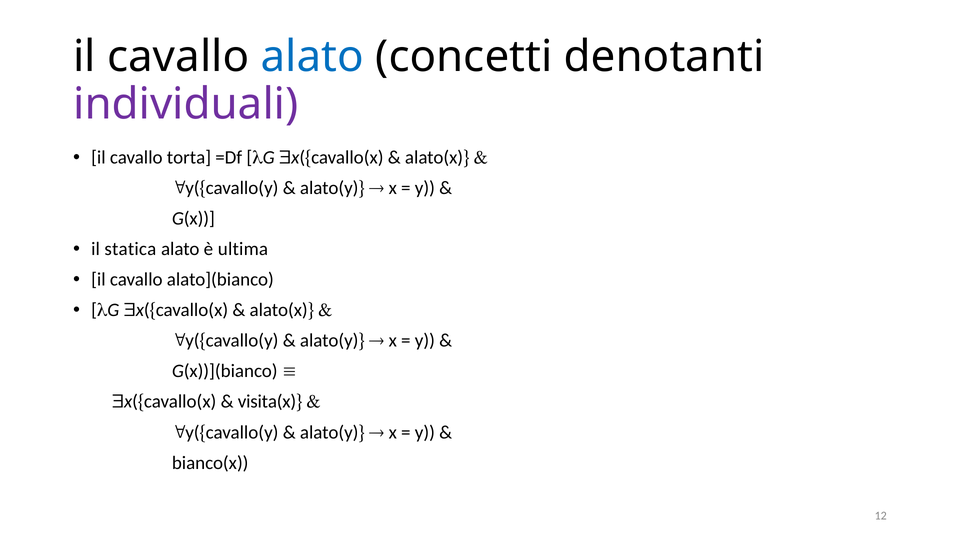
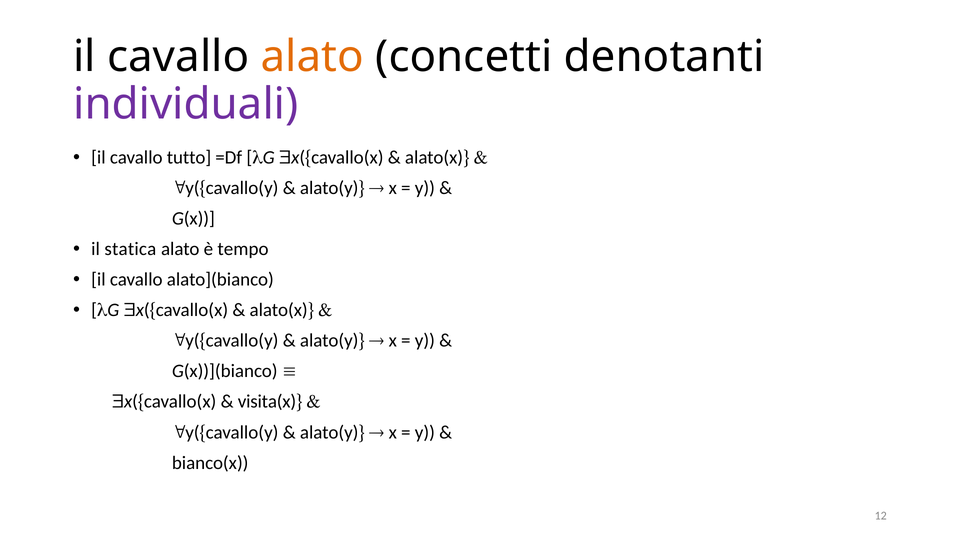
alato at (312, 57) colour: blue -> orange
torta: torta -> tutto
ultima: ultima -> tempo
